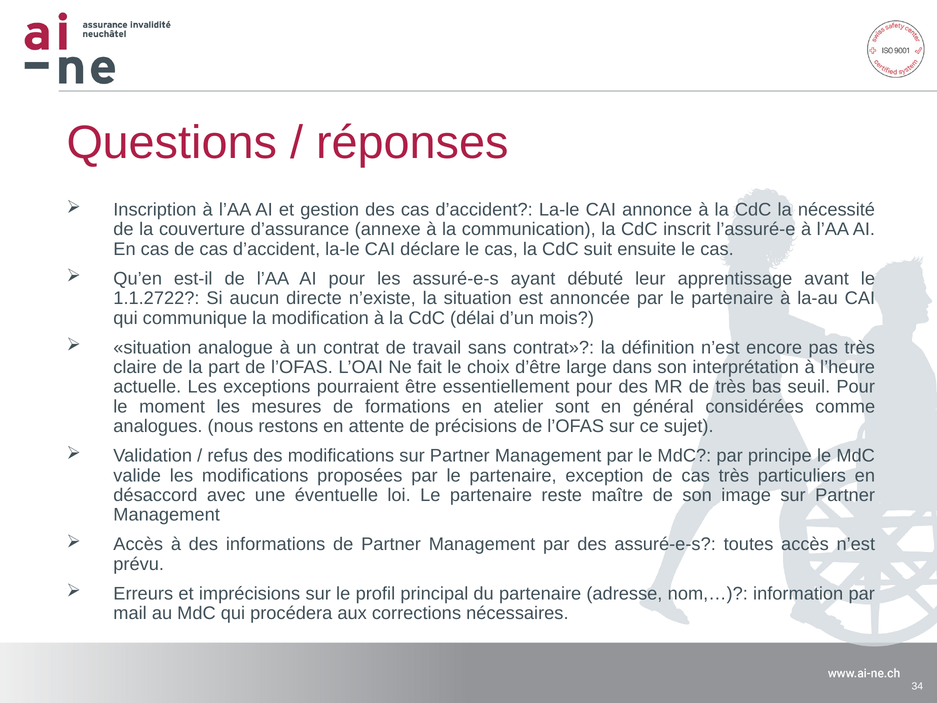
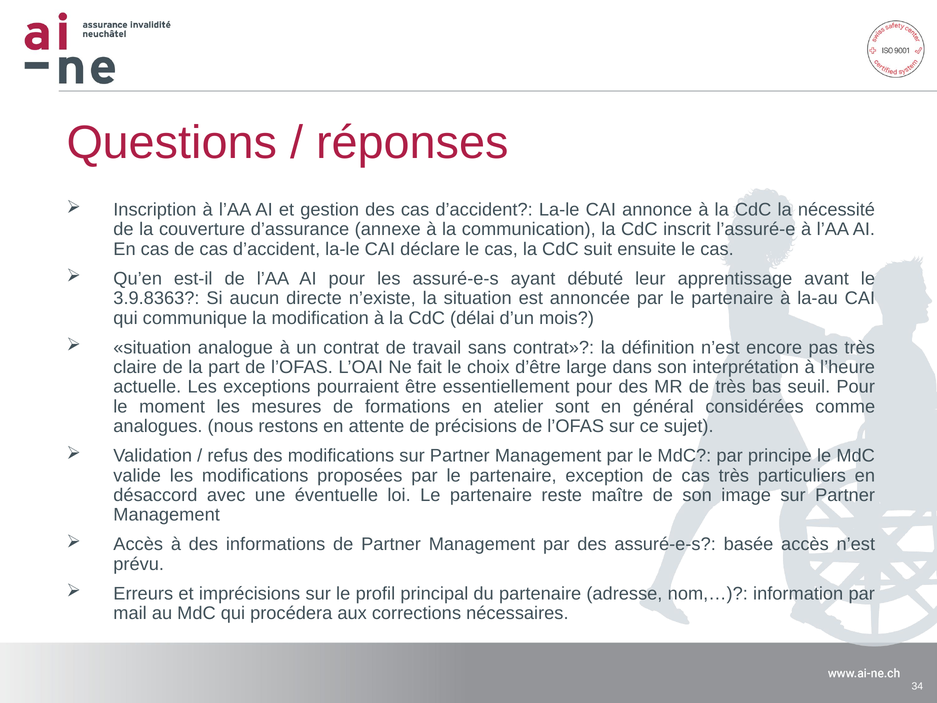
1.1.2722: 1.1.2722 -> 3.9.8363
toutes: toutes -> basée
